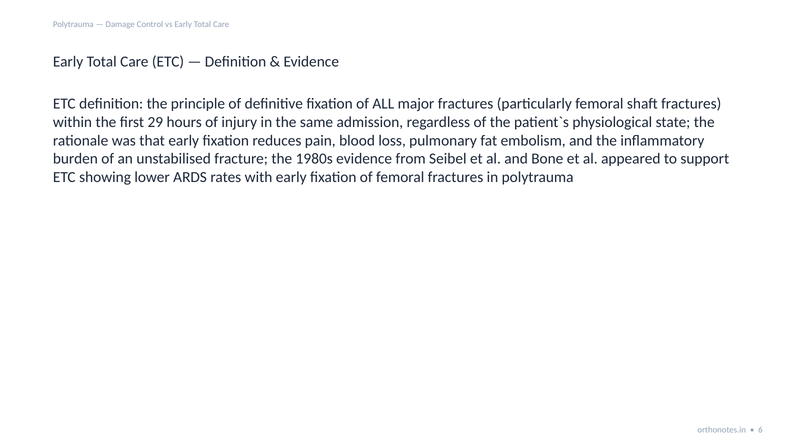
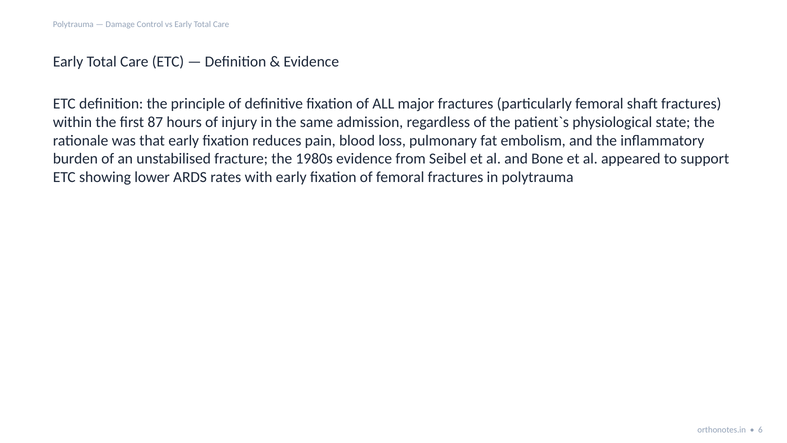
29: 29 -> 87
